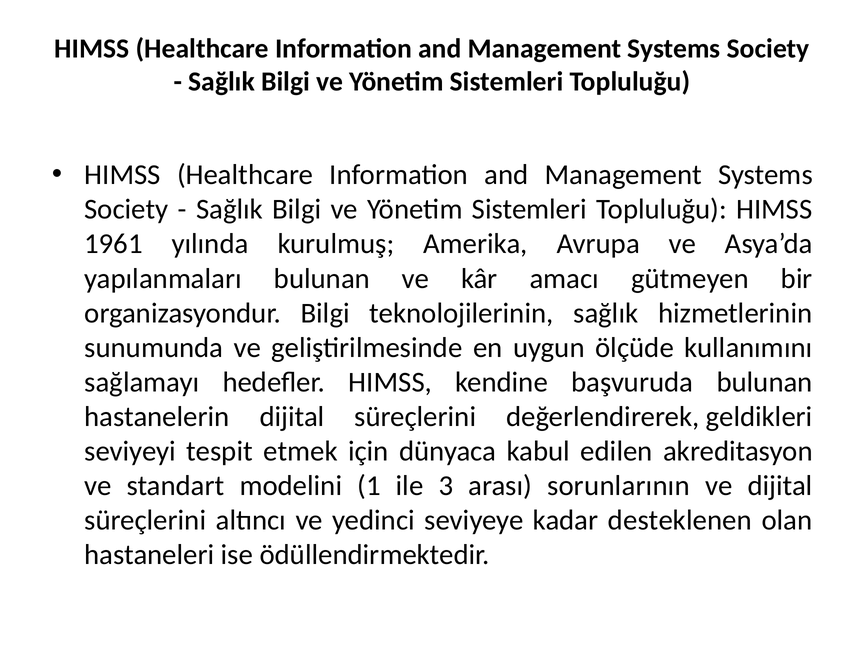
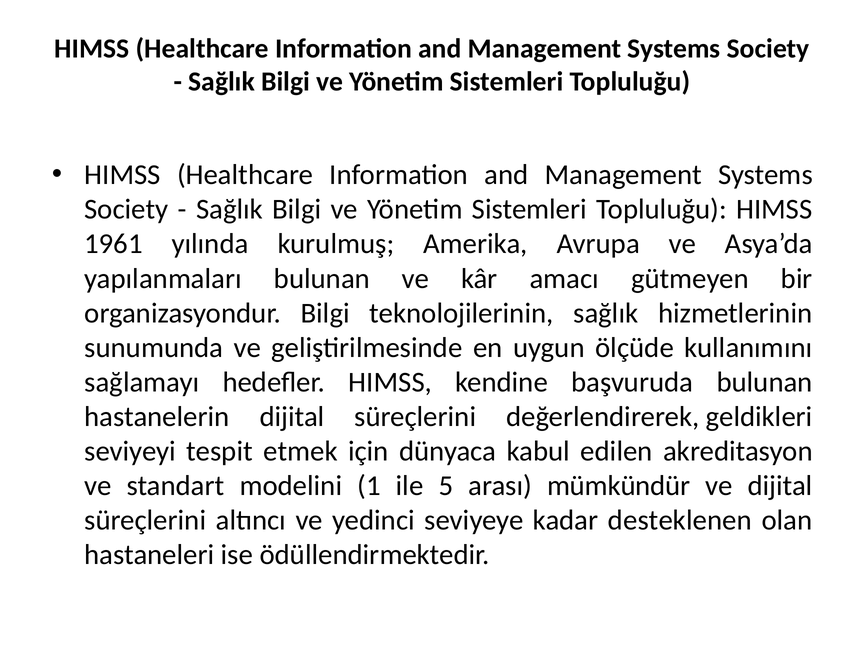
3: 3 -> 5
sorunlarının: sorunlarının -> mümkündür
